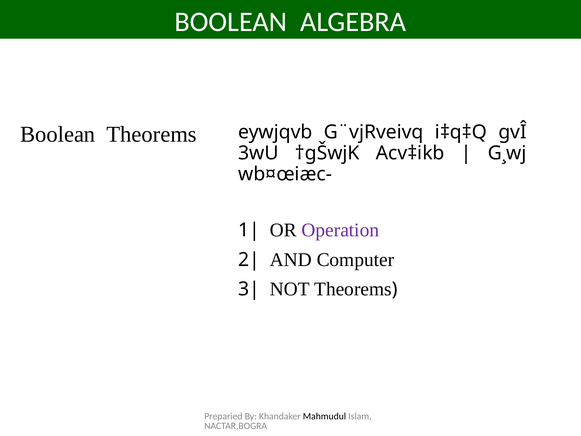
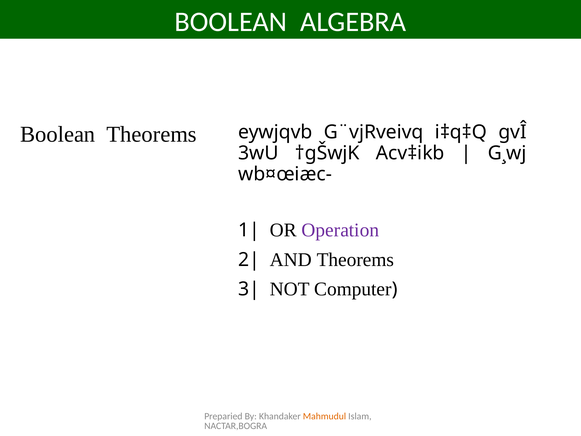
AND Computer: Computer -> Theorems
NOT Theorems: Theorems -> Computer
Mahmudul colour: black -> orange
